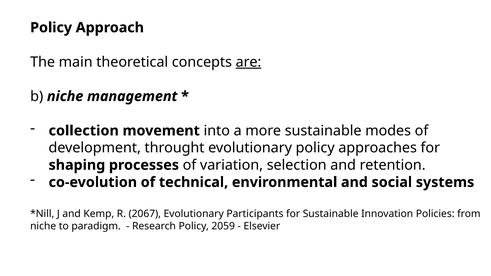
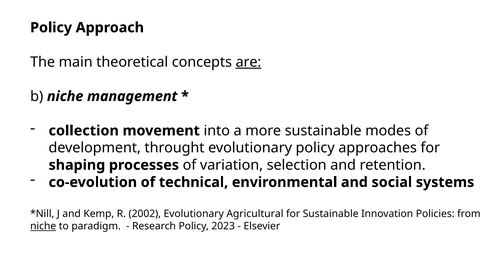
2067: 2067 -> 2002
Participants: Participants -> Agricultural
niche at (43, 226) underline: none -> present
2059: 2059 -> 2023
